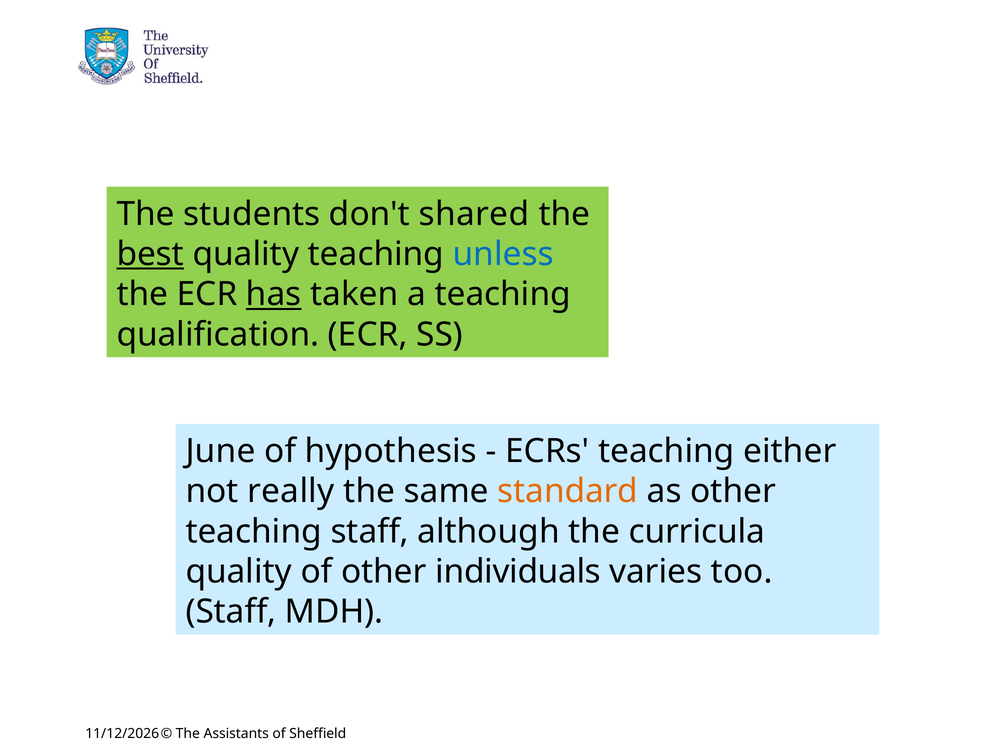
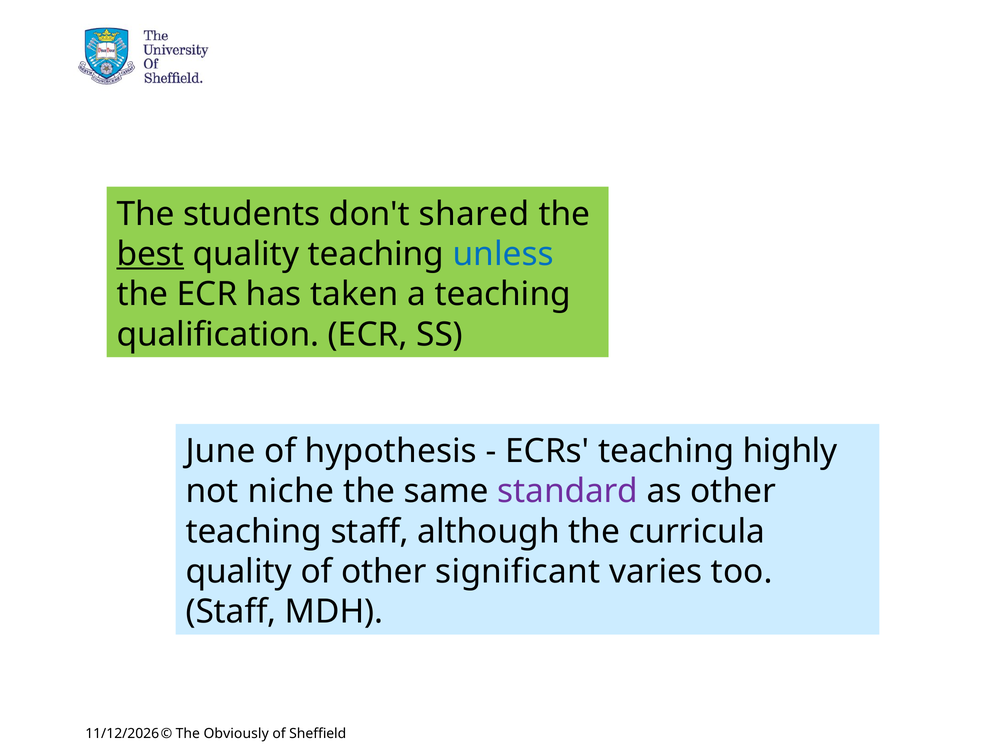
has underline: present -> none
either: either -> highly
really: really -> niche
standard colour: orange -> purple
individuals: individuals -> significant
Assistants: Assistants -> Obviously
